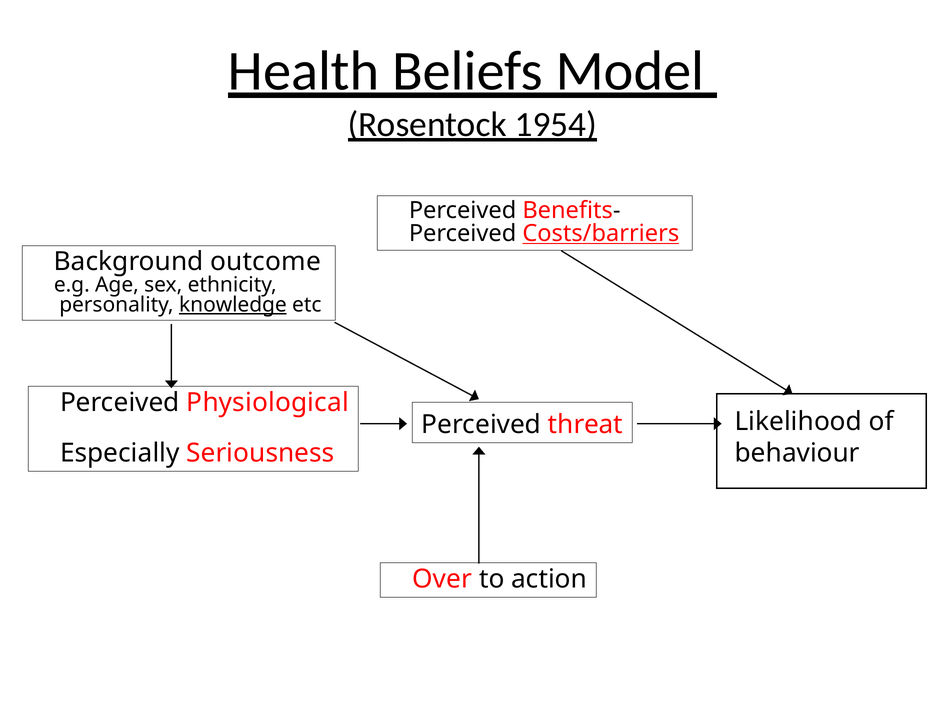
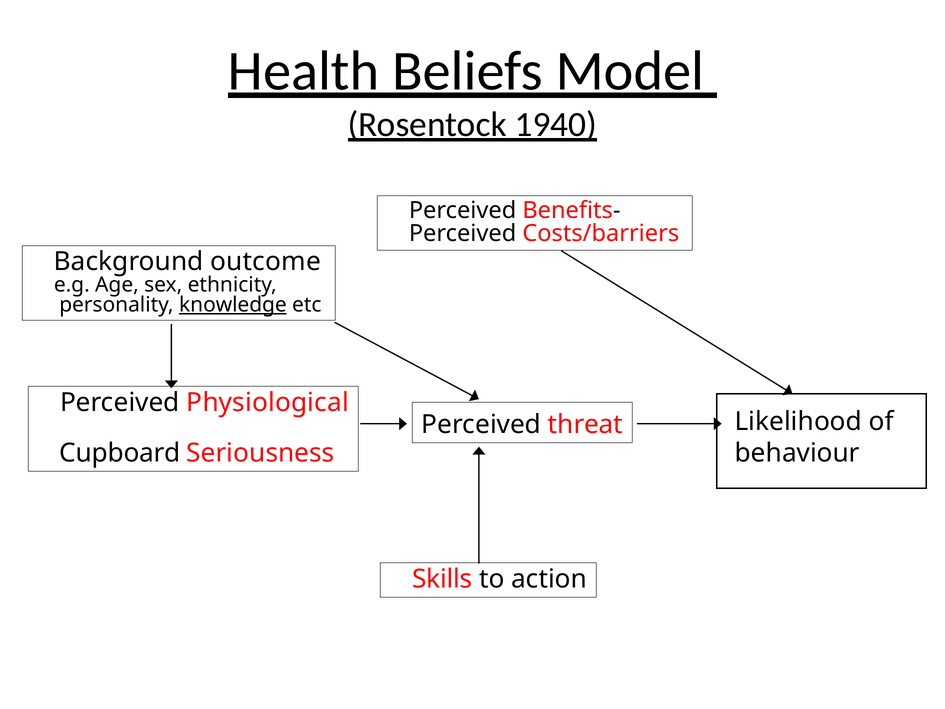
1954: 1954 -> 1940
Costs/barriers underline: present -> none
Especially: Especially -> Cupboard
Over: Over -> Skills
